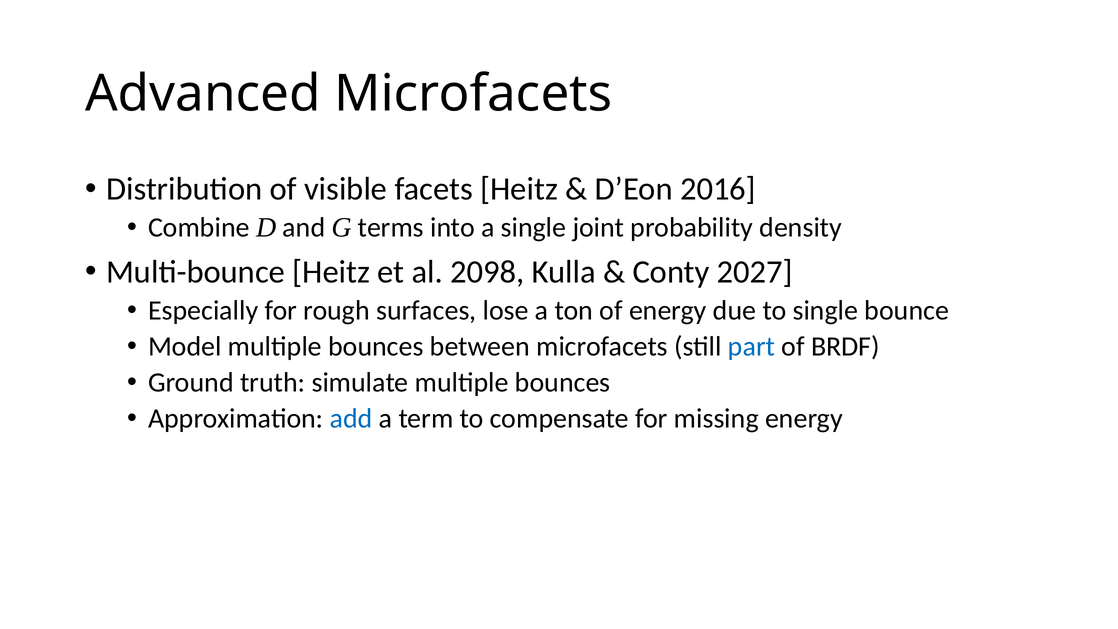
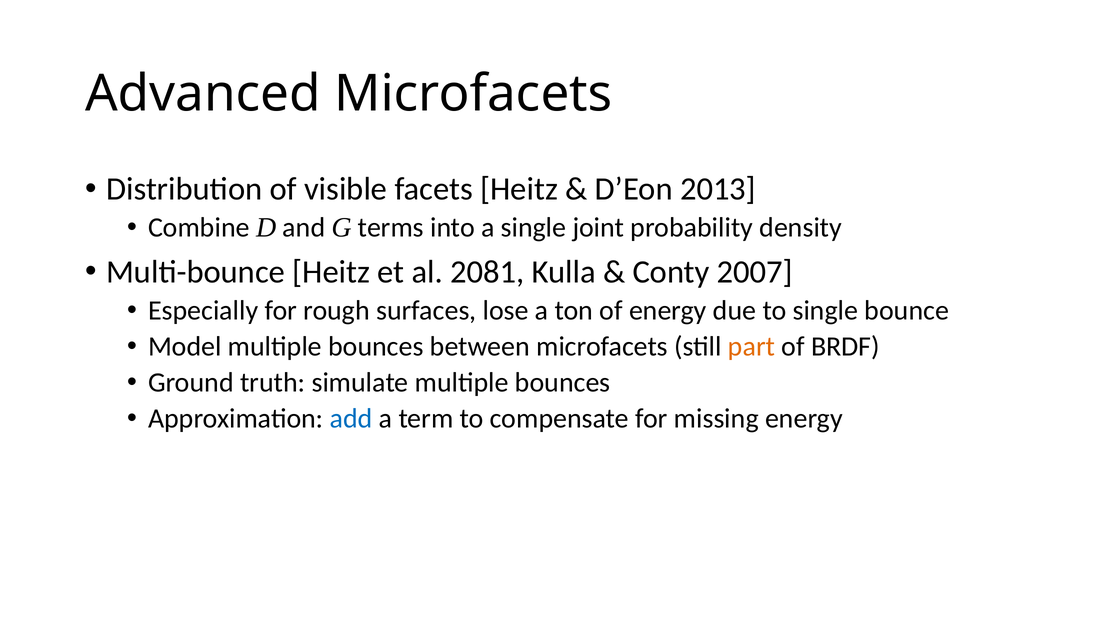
2016: 2016 -> 2013
2098: 2098 -> 2081
2027: 2027 -> 2007
part colour: blue -> orange
